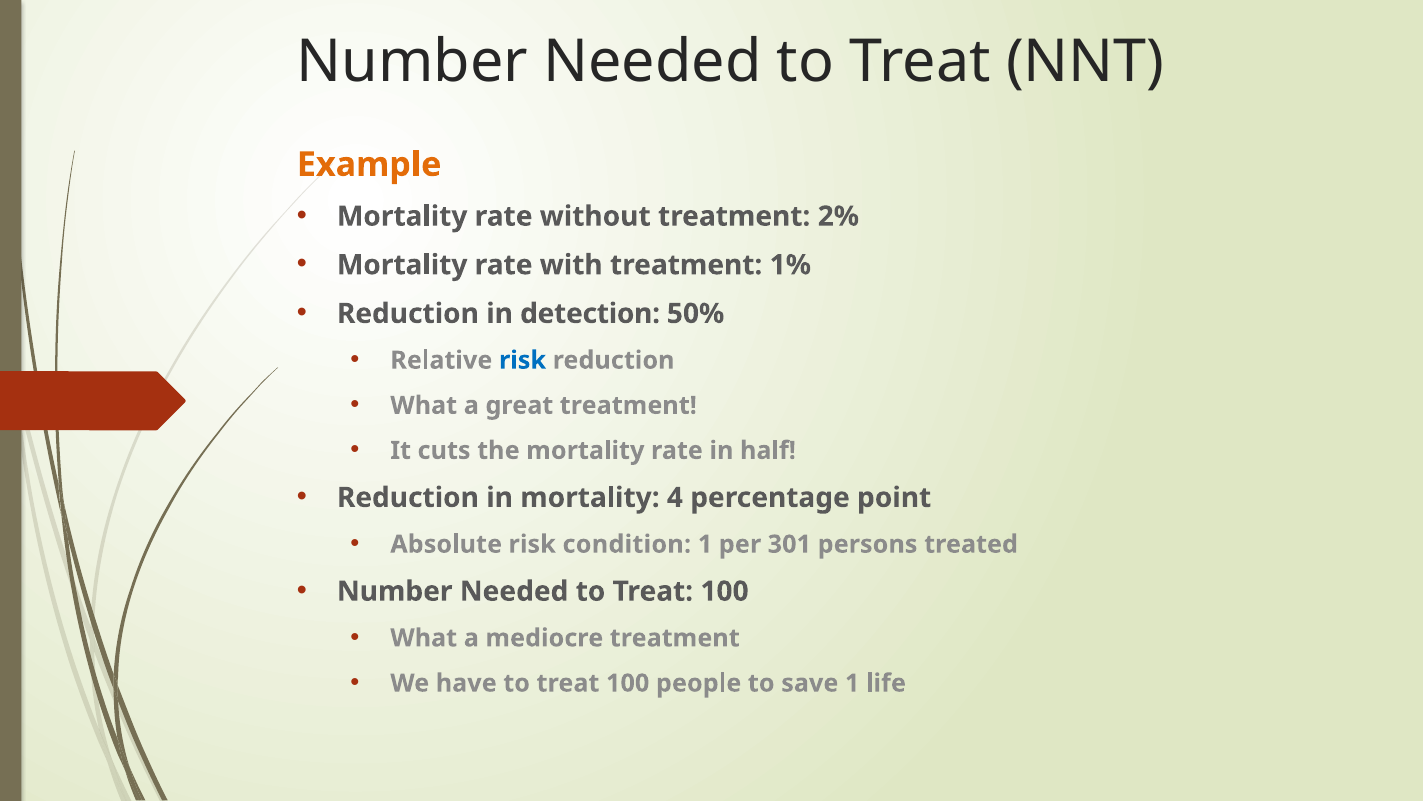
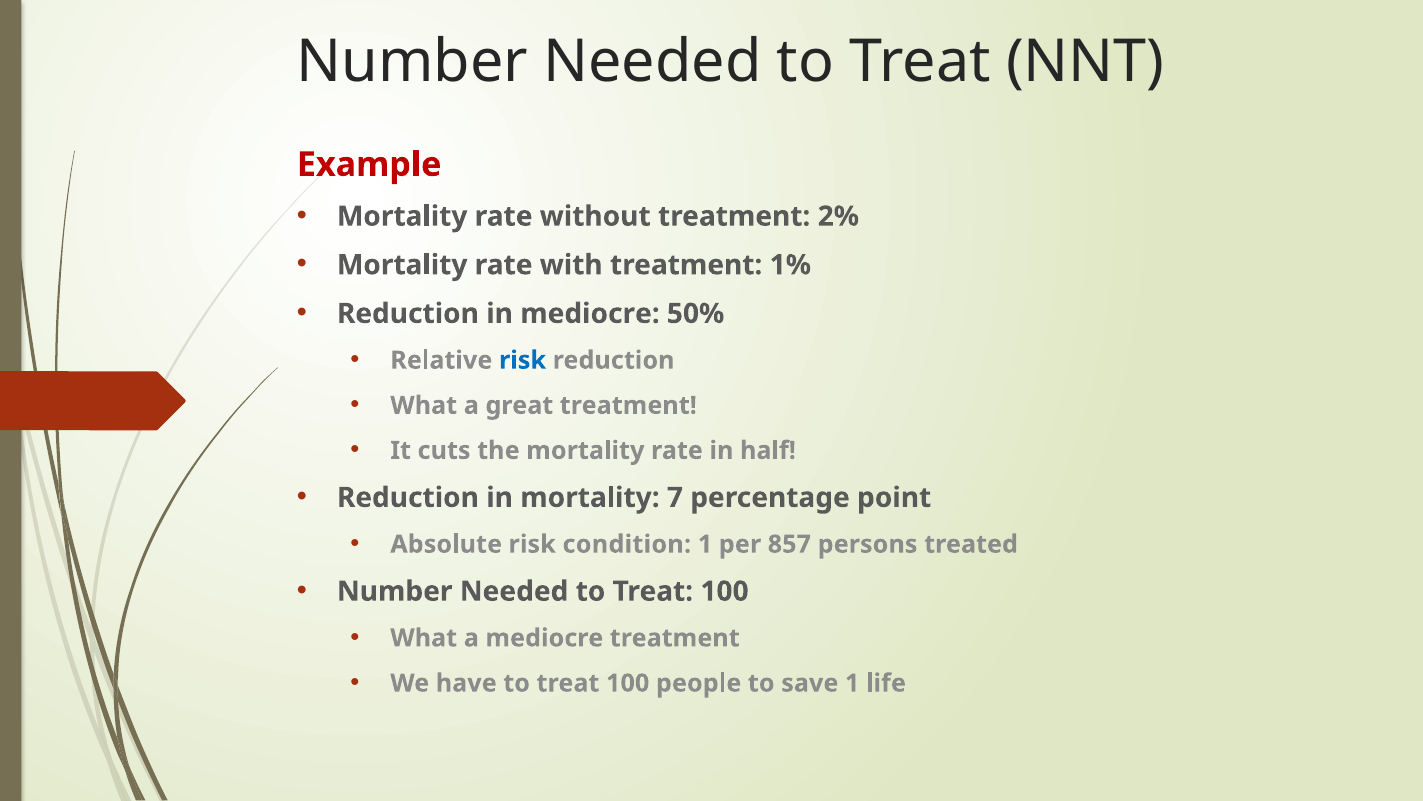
Example colour: orange -> red
in detection: detection -> mediocre
4: 4 -> 7
301: 301 -> 857
